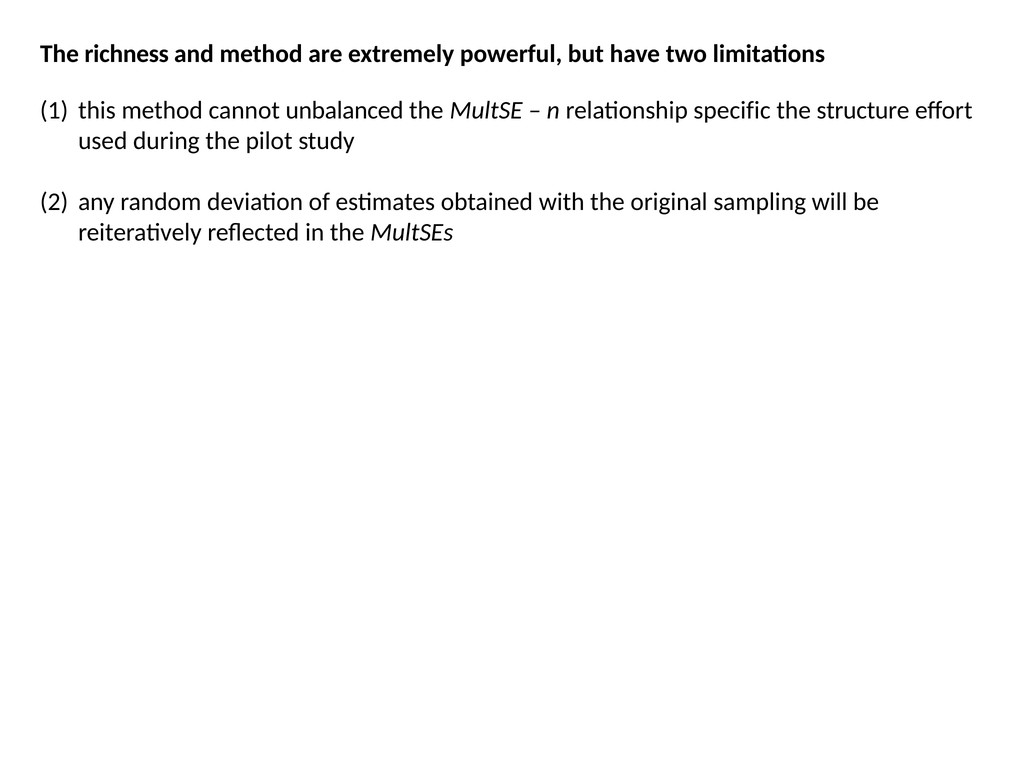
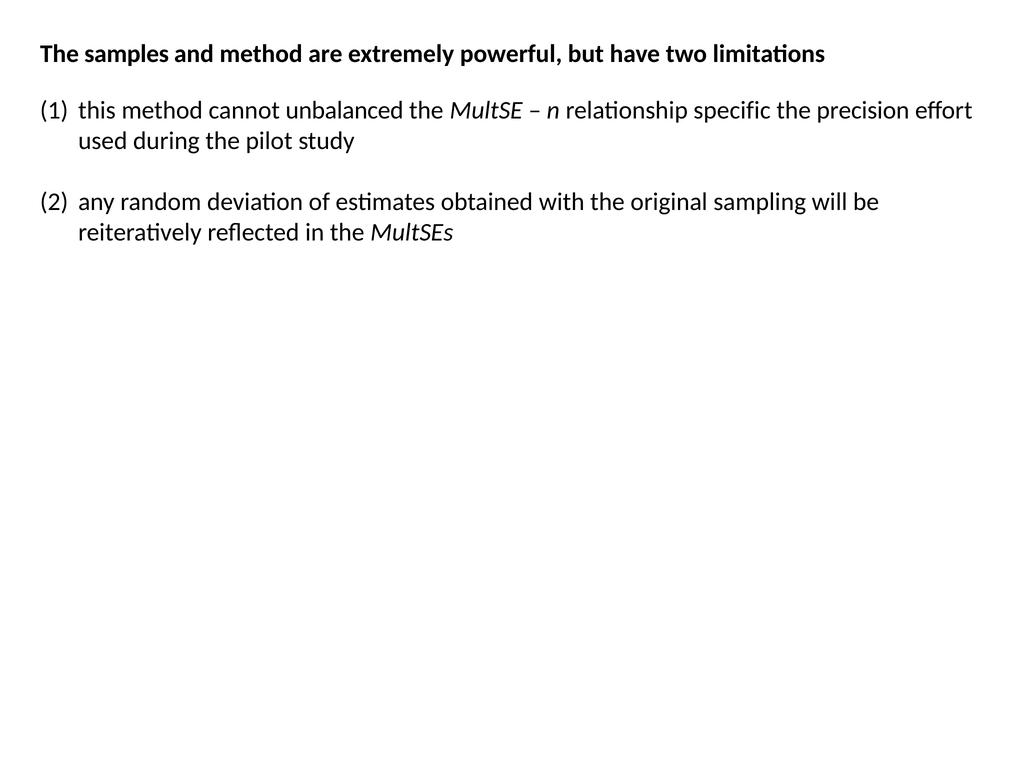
richness: richness -> samples
structure: structure -> precision
